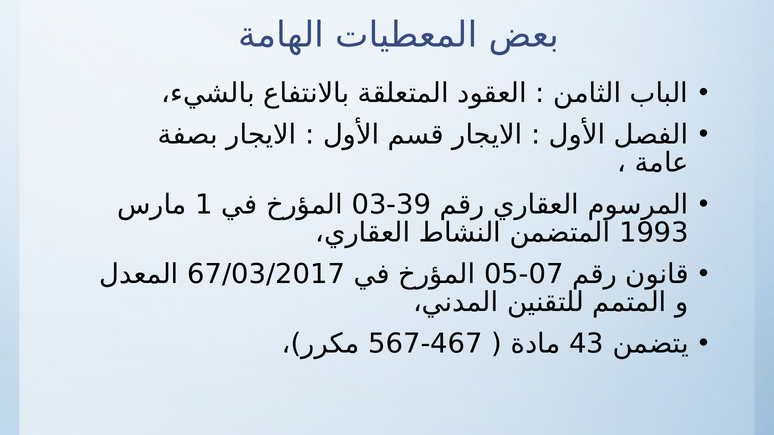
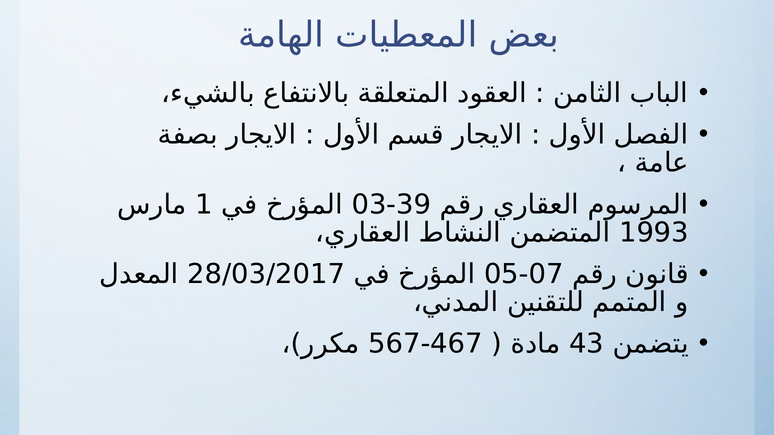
67/03/2017: 67/03/2017 -> 28/03/2017
